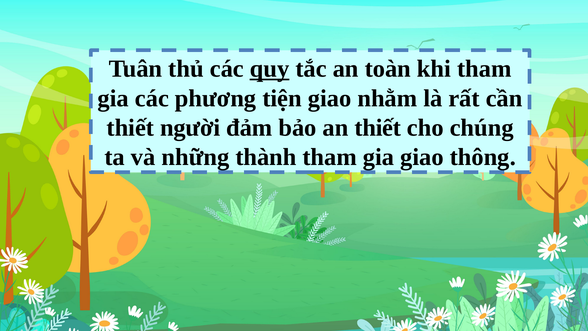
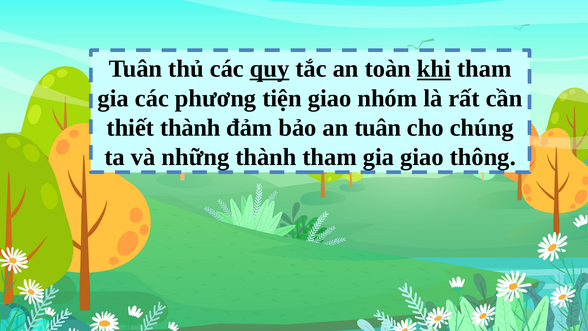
khi underline: none -> present
nhằm: nhằm -> nhóm
thiết người: người -> thành
an thiết: thiết -> tuân
